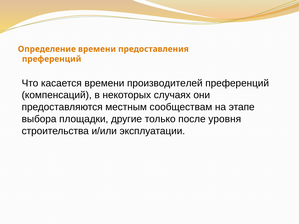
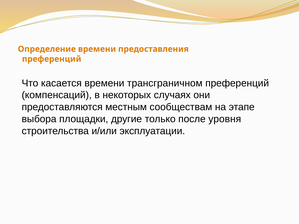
производителей: производителей -> трансграничном
